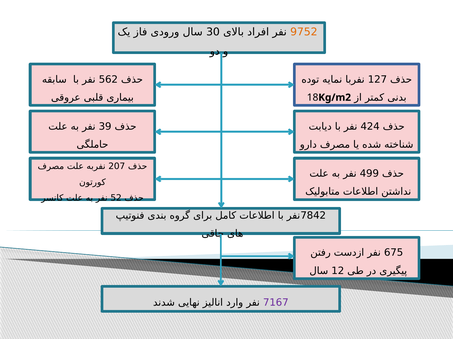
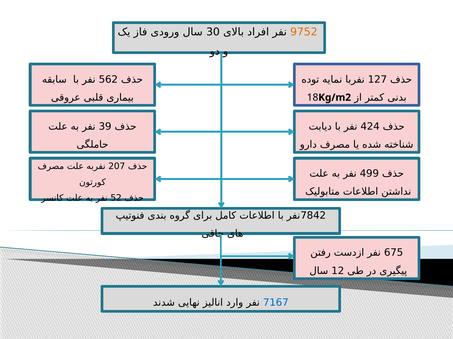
7167 colour: purple -> blue
